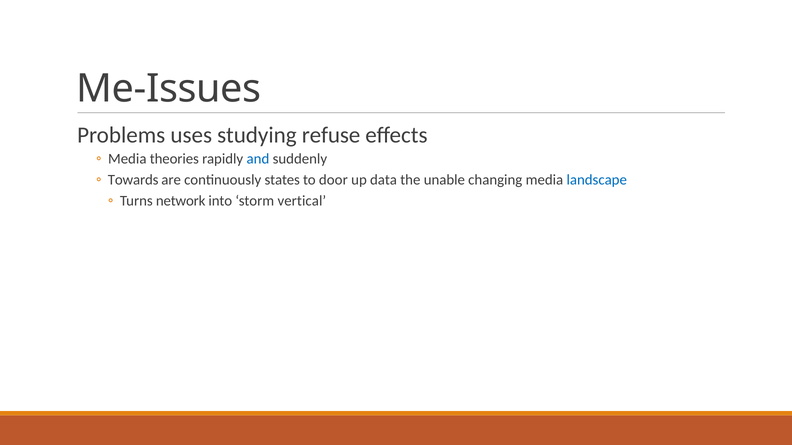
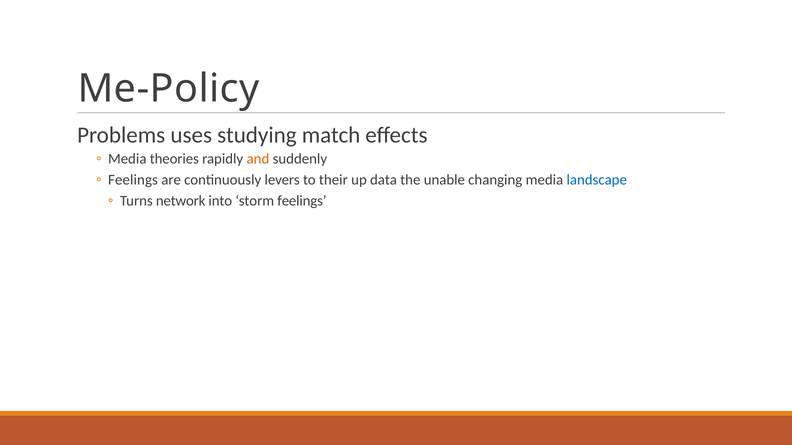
Me-Issues: Me-Issues -> Me-Policy
refuse: refuse -> match
and colour: blue -> orange
Towards at (133, 180): Towards -> Feelings
states: states -> levers
door: door -> their
storm vertical: vertical -> feelings
